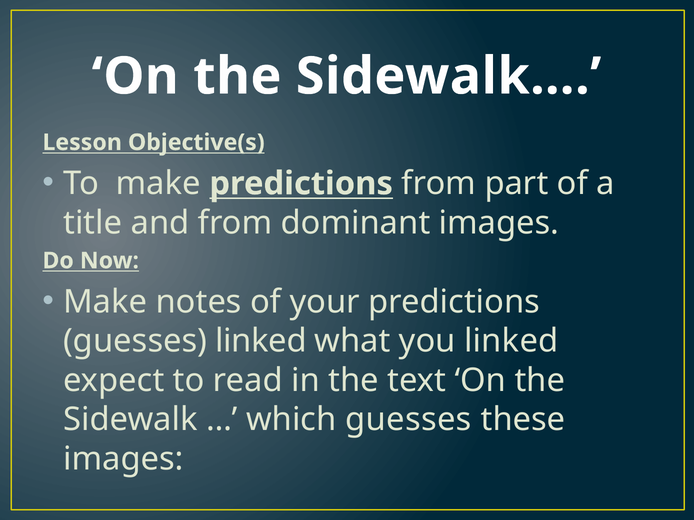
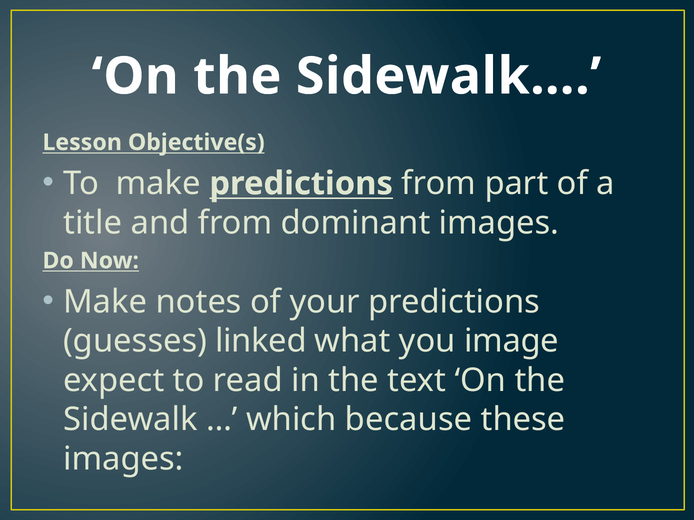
you linked: linked -> image
which guesses: guesses -> because
